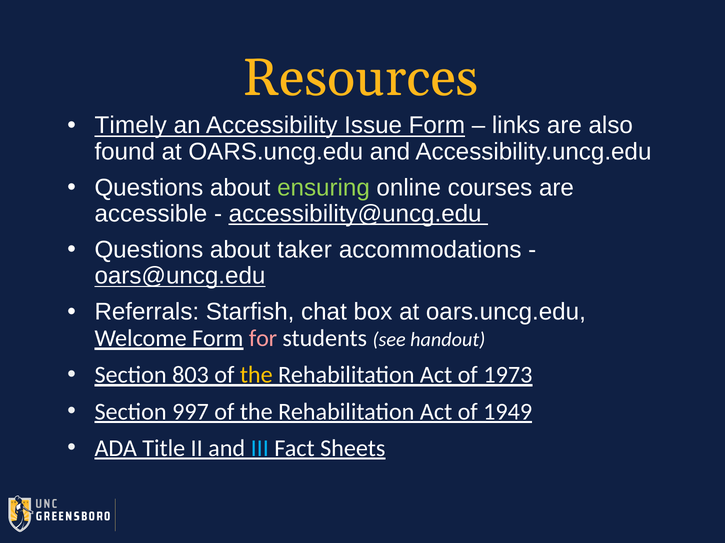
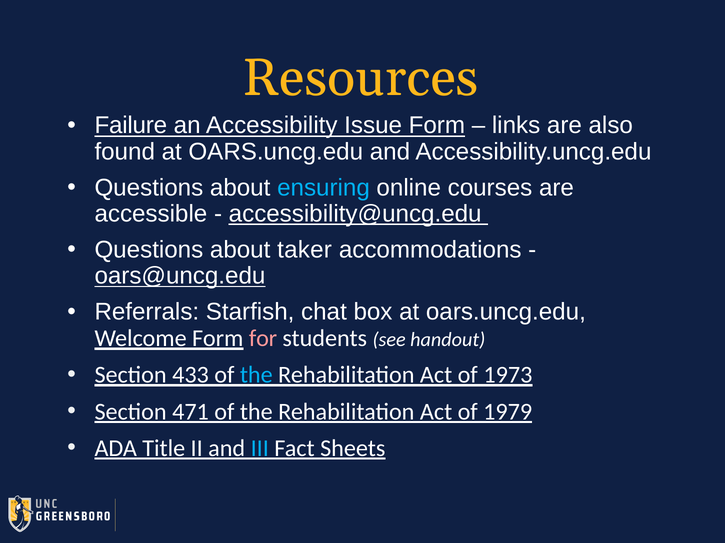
Timely: Timely -> Failure
ensuring colour: light green -> light blue
803: 803 -> 433
the at (256, 376) colour: yellow -> light blue
997: 997 -> 471
1949: 1949 -> 1979
